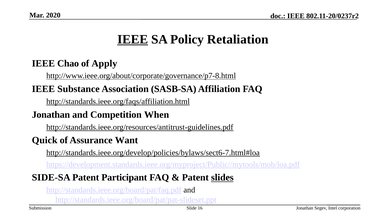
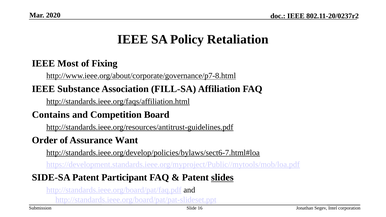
IEEE at (133, 39) underline: present -> none
Chao: Chao -> Most
Apply: Apply -> Fixing
SASB-SA: SASB-SA -> FILL-SA
Jonathan at (51, 115): Jonathan -> Contains
When: When -> Board
Quick: Quick -> Order
